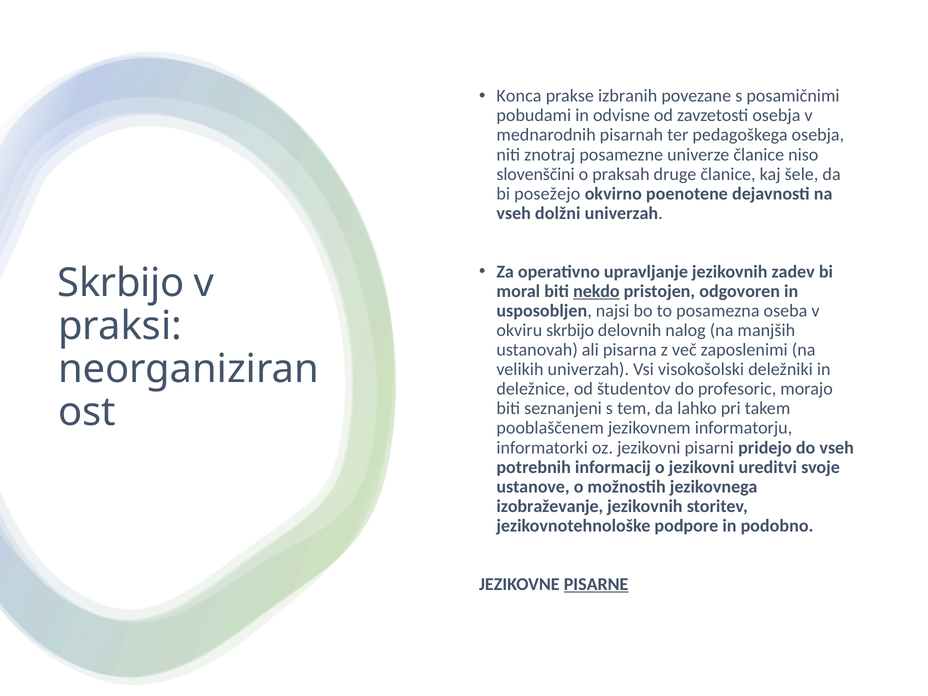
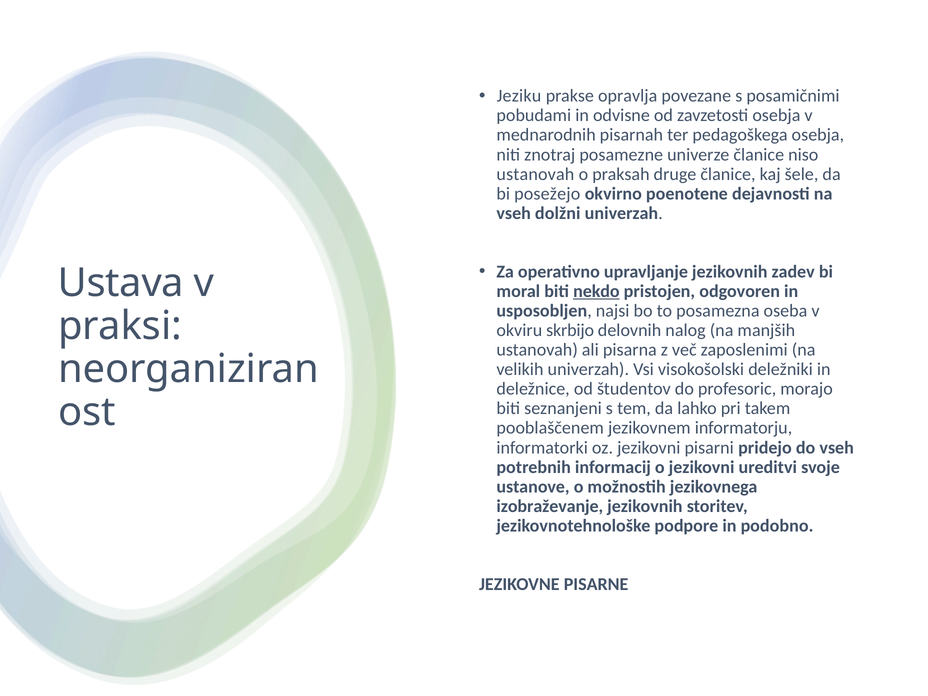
Konca: Konca -> Jeziku
izbranih: izbranih -> opravlja
slovenščini at (536, 174): slovenščini -> ustanovah
Skrbijo at (121, 283): Skrbijo -> Ustava
PISARNE underline: present -> none
